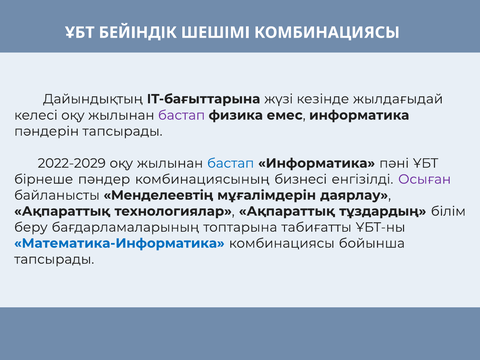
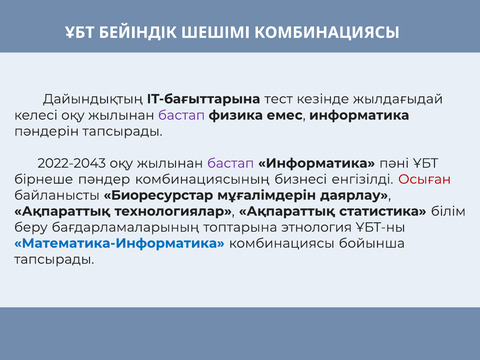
жүзі: жүзі -> тест
2022-2029: 2022-2029 -> 2022-2043
бастап at (231, 163) colour: blue -> purple
Осыған colour: purple -> red
Менделеевтің: Менделеевтің -> Биоресурстар
тұздардың: тұздардың -> статистика
табиғатты: табиғатты -> этнология
